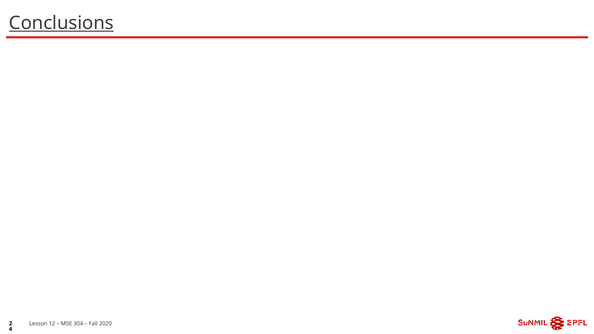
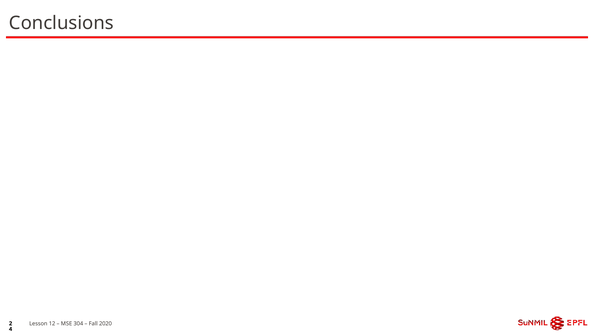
Conclusions underline: present -> none
